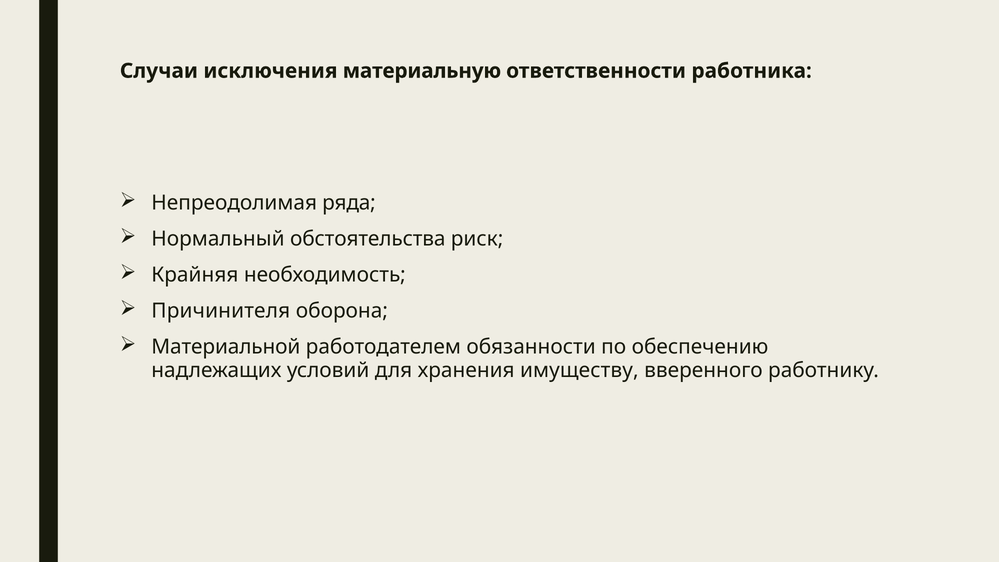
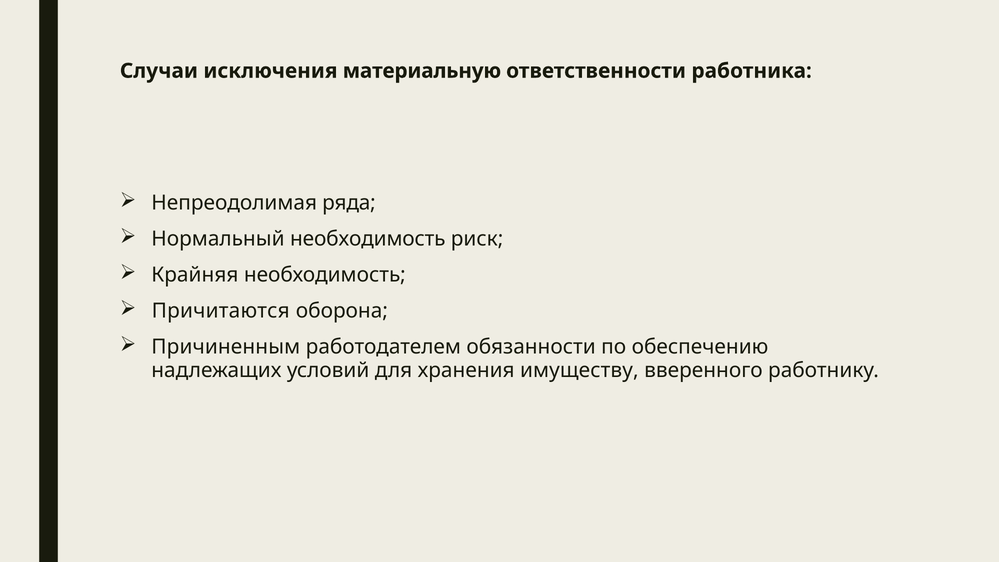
Нормальный обстоятельства: обстоятельства -> необходимость
Причинителя: Причинителя -> Причитаются
Материальной: Материальной -> Причиненным
